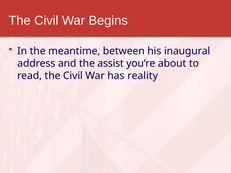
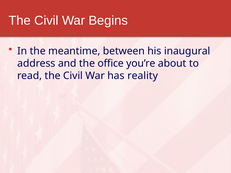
assist: assist -> office
